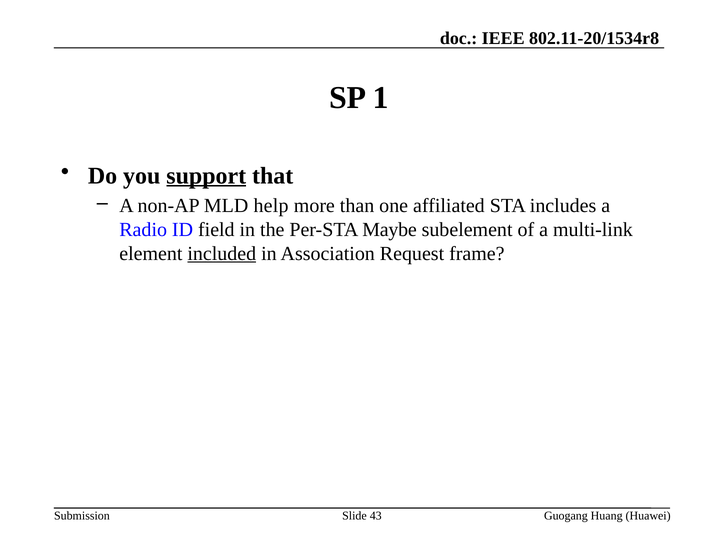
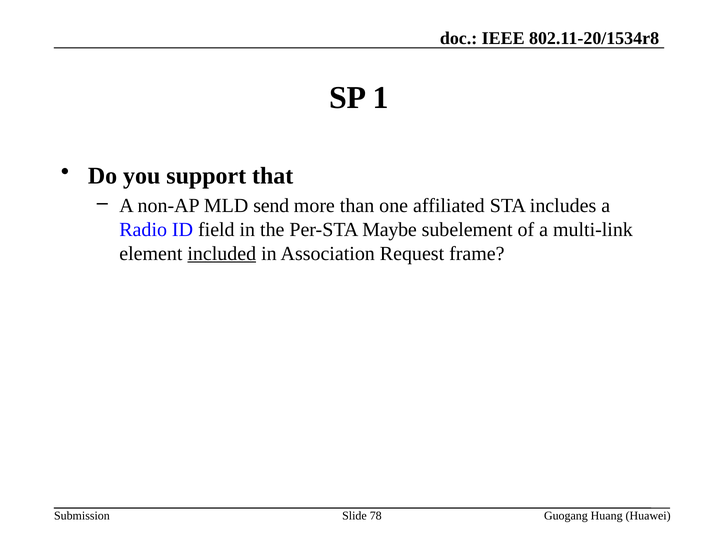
support underline: present -> none
help: help -> send
43: 43 -> 78
